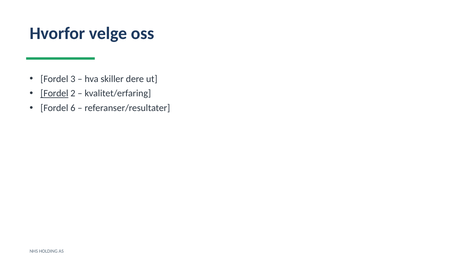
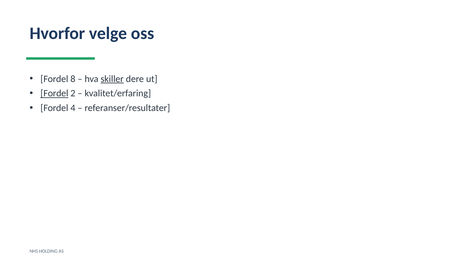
3: 3 -> 8
skiller underline: none -> present
6: 6 -> 4
